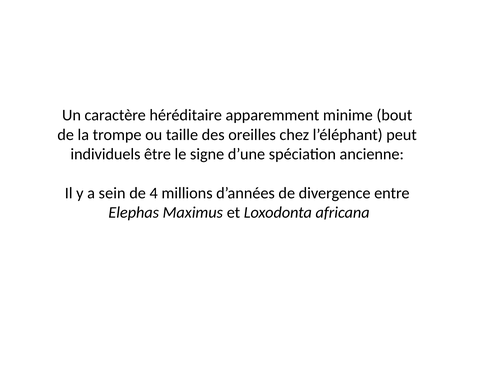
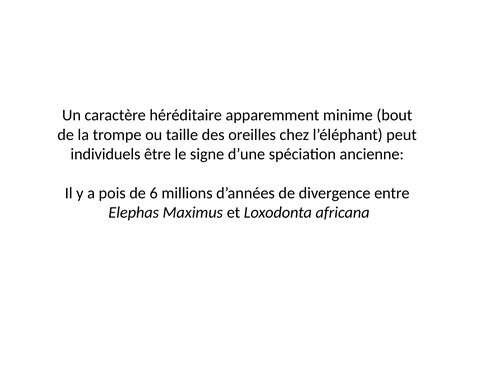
sein: sein -> pois
4: 4 -> 6
